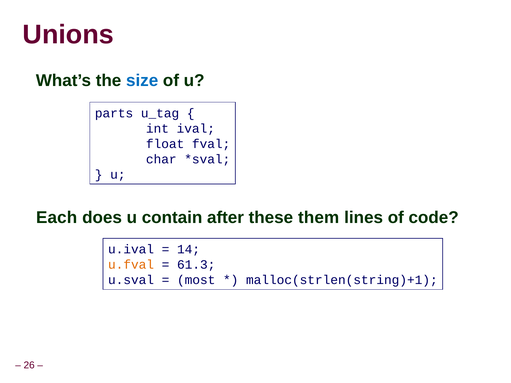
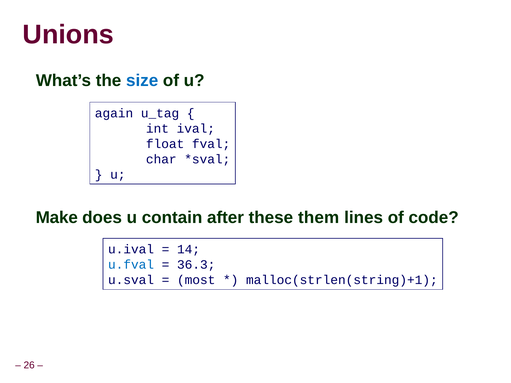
parts: parts -> again
Each: Each -> Make
u.fval colour: orange -> blue
61.3: 61.3 -> 36.3
